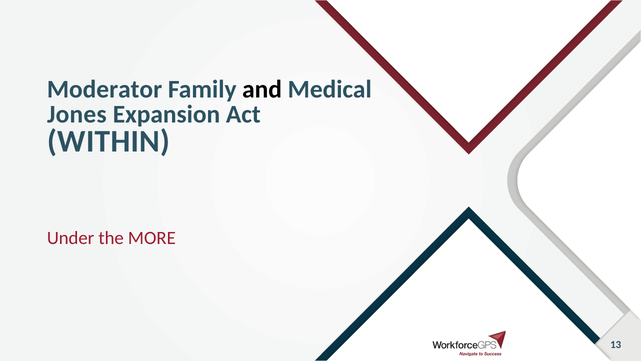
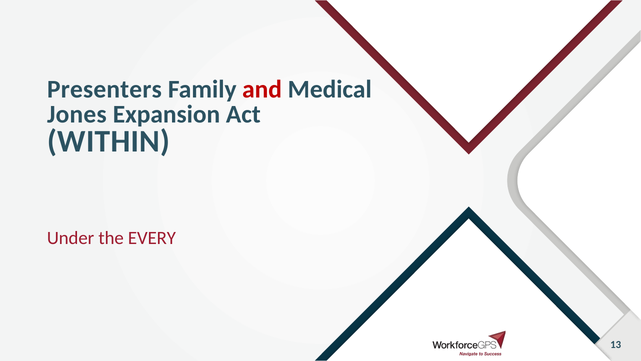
Moderator: Moderator -> Presenters
and colour: black -> red
MORE: MORE -> EVERY
